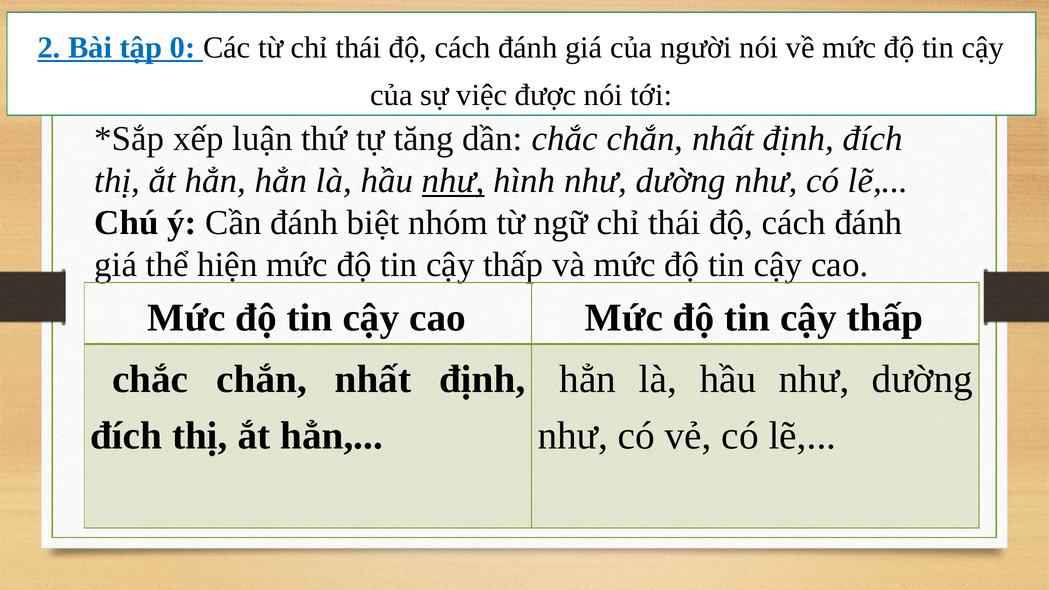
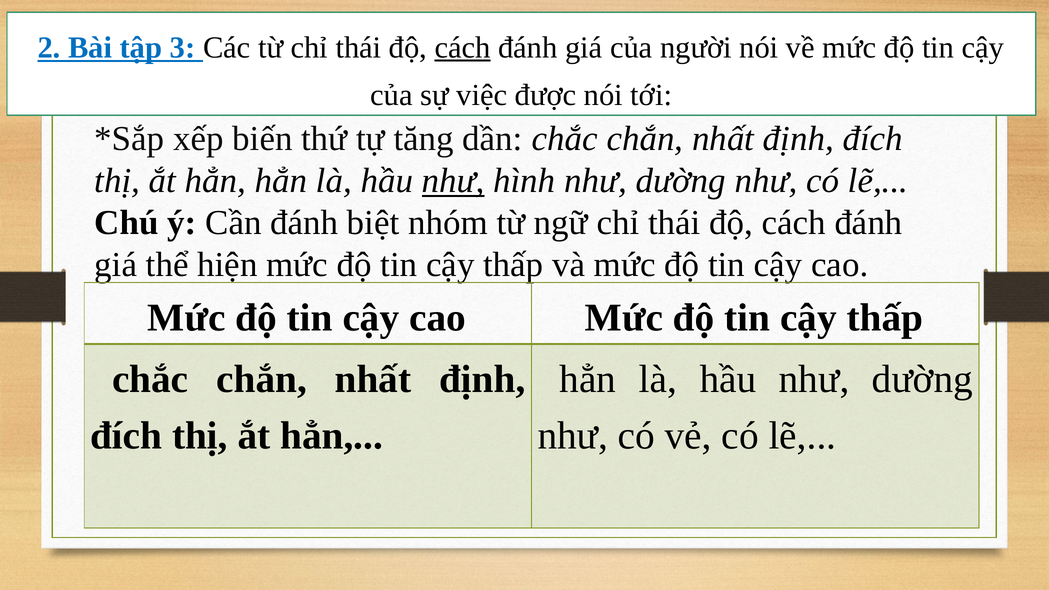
0: 0 -> 3
cách at (463, 47) underline: none -> present
luận: luận -> biến
